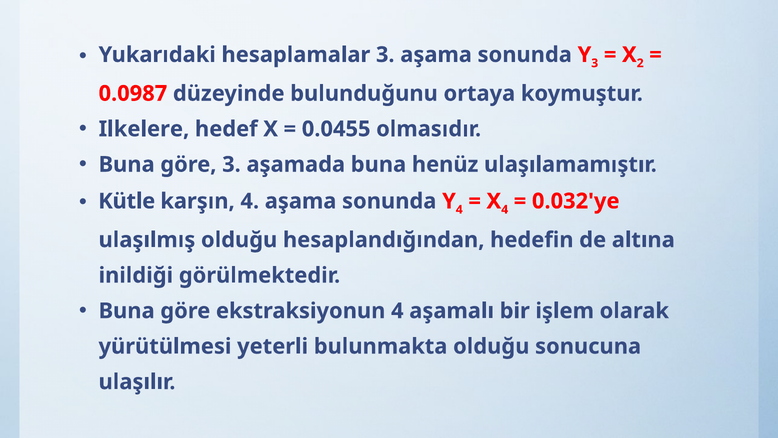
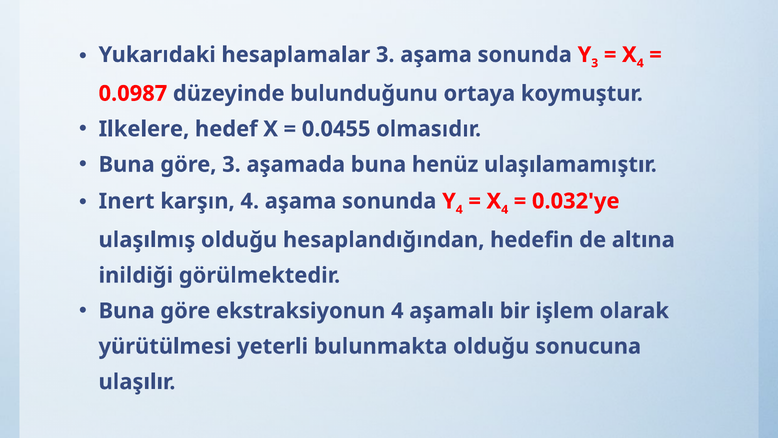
2 at (640, 63): 2 -> 4
Kütle: Kütle -> Inert
